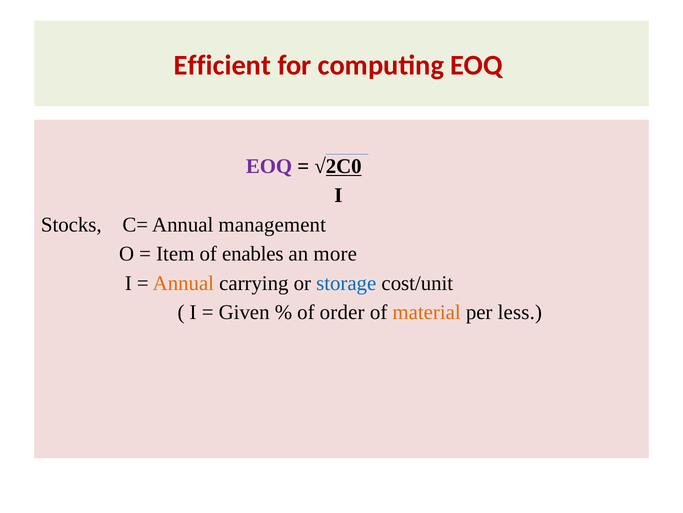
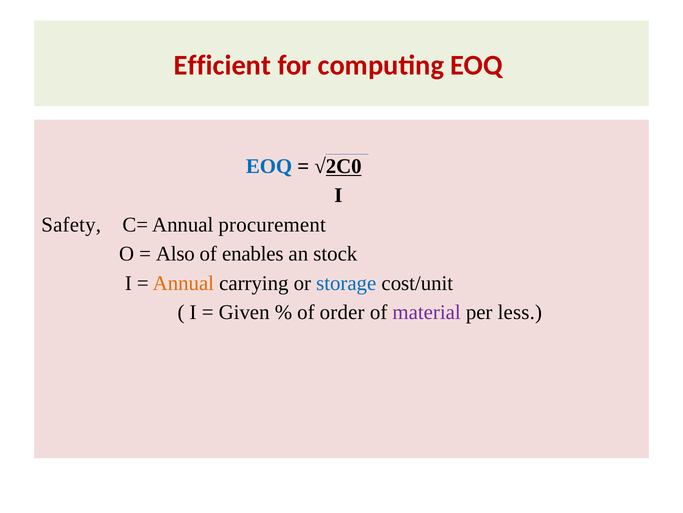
EOQ at (269, 166) colour: purple -> blue
Stocks: Stocks -> Safety
management: management -> procurement
Item: Item -> Also
more: more -> stock
material colour: orange -> purple
